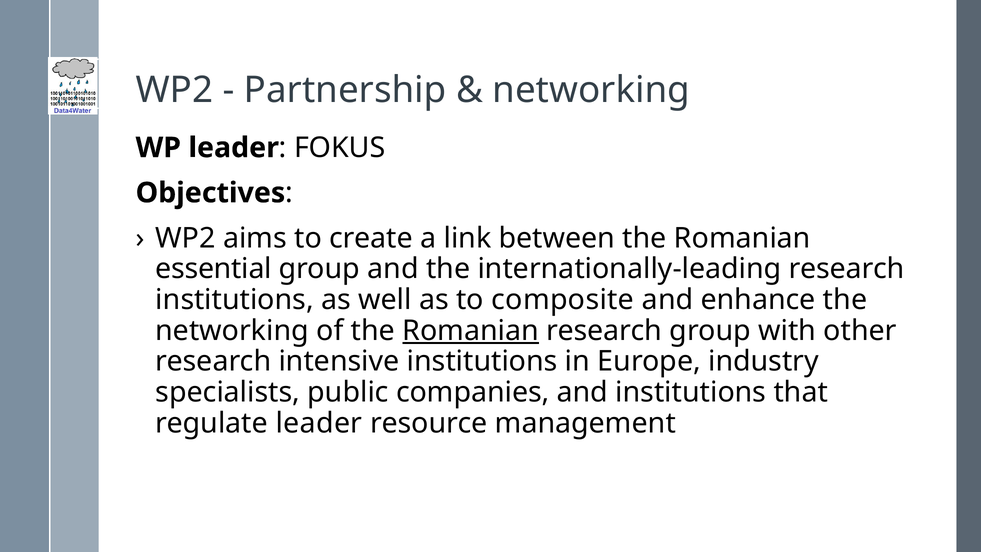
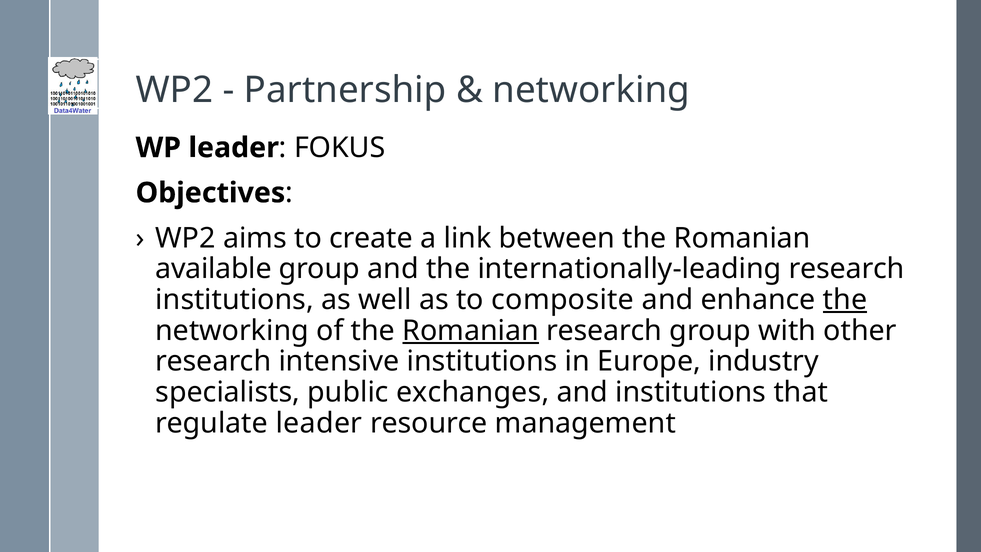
essential: essential -> available
the at (845, 300) underline: none -> present
companies: companies -> exchanges
